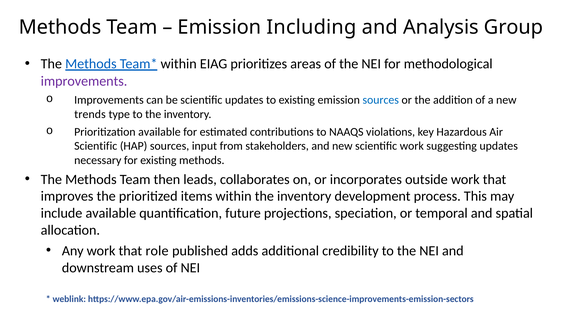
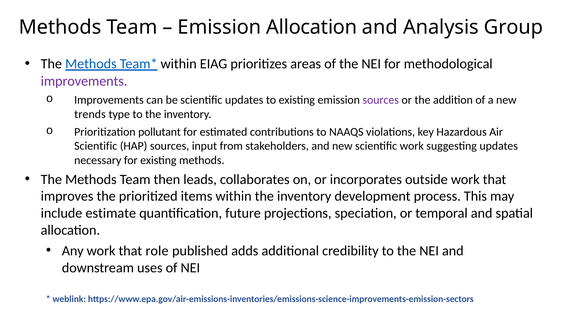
Emission Including: Including -> Allocation
sources at (381, 100) colour: blue -> purple
Prioritization available: available -> pollutant
include available: available -> estimate
